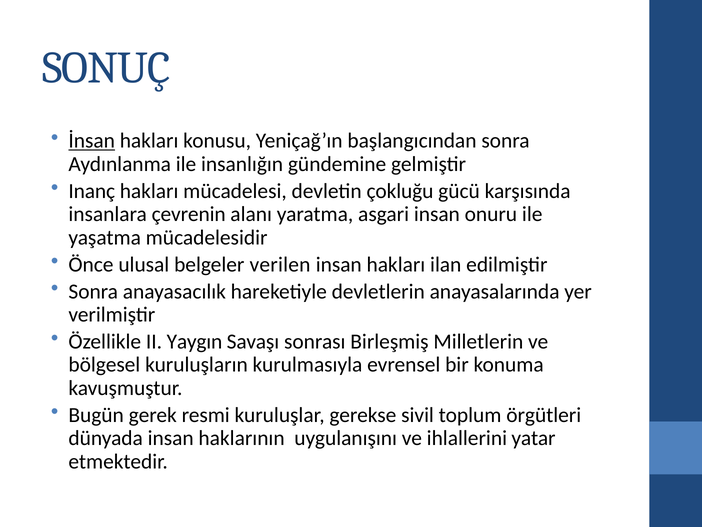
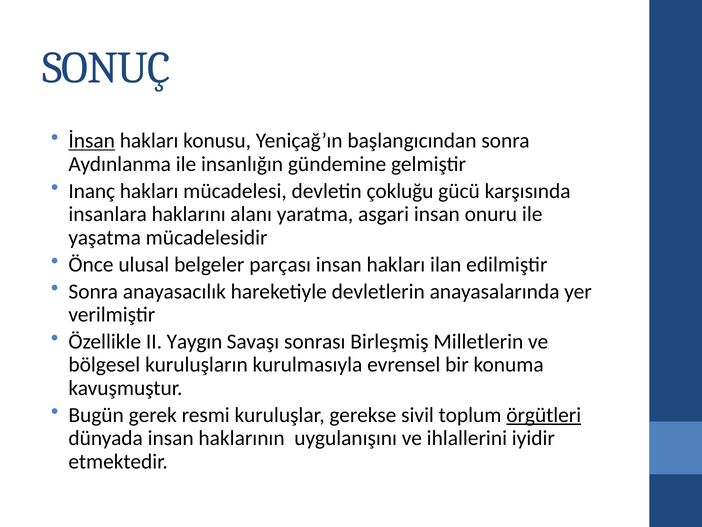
çevrenin: çevrenin -> haklarını
verilen: verilen -> parçası
örgütleri underline: none -> present
yatar: yatar -> iyidir
